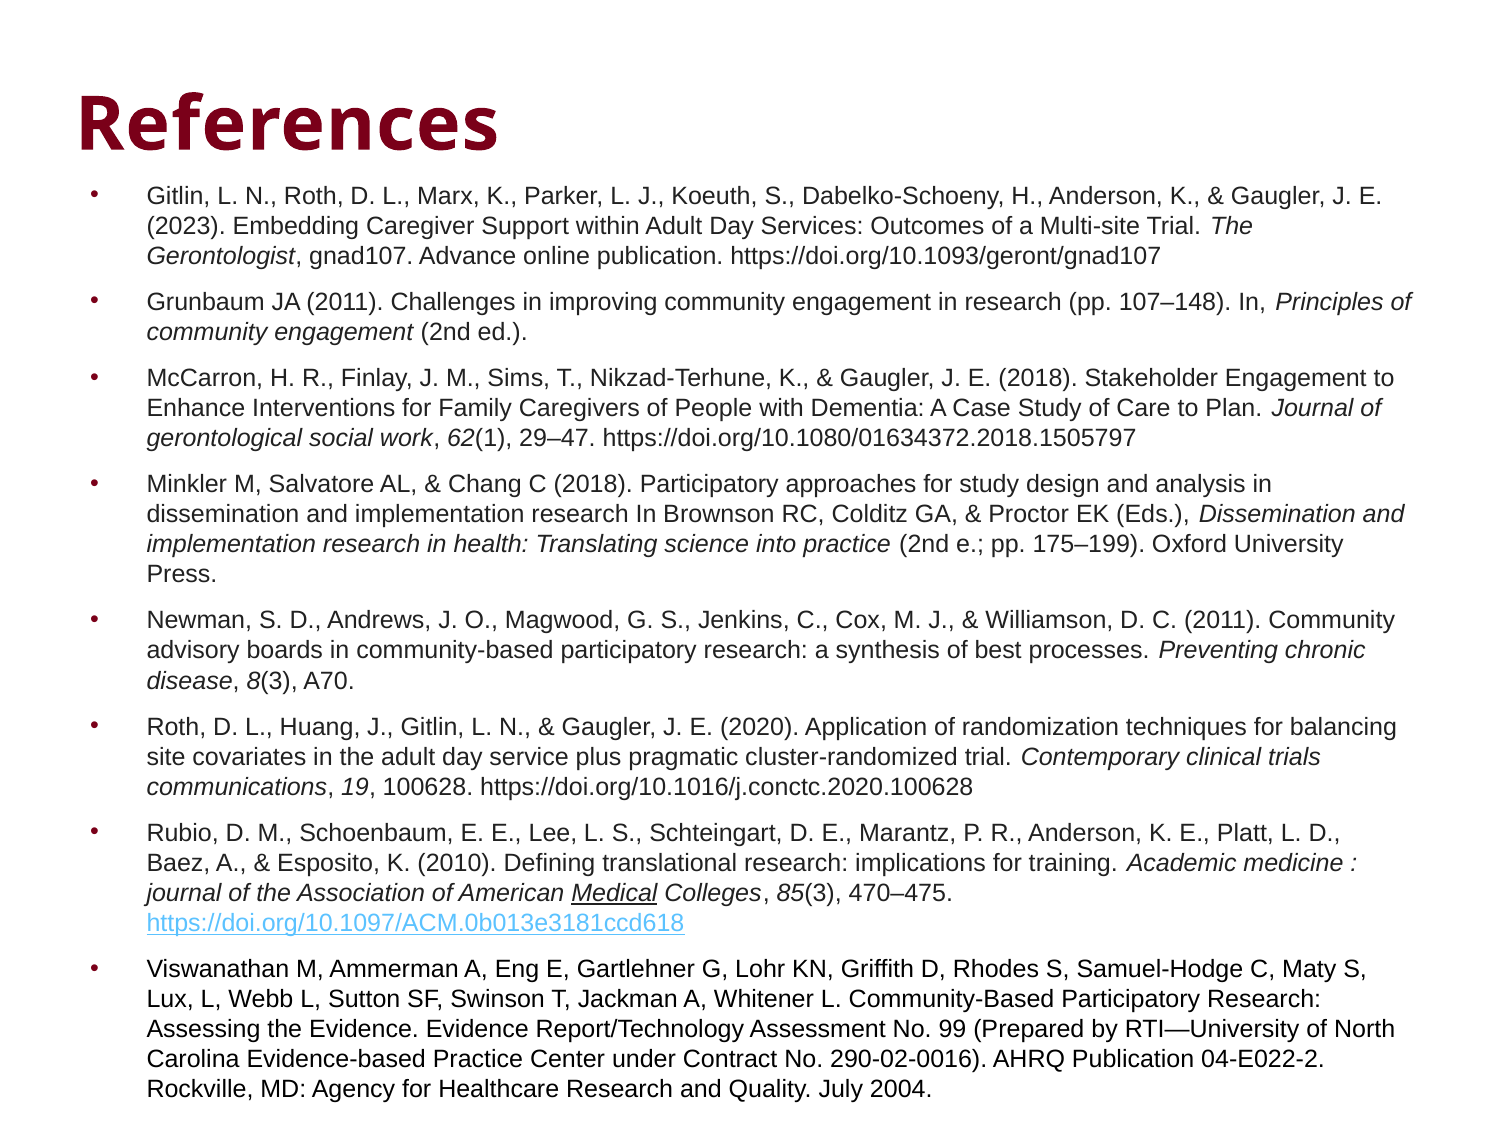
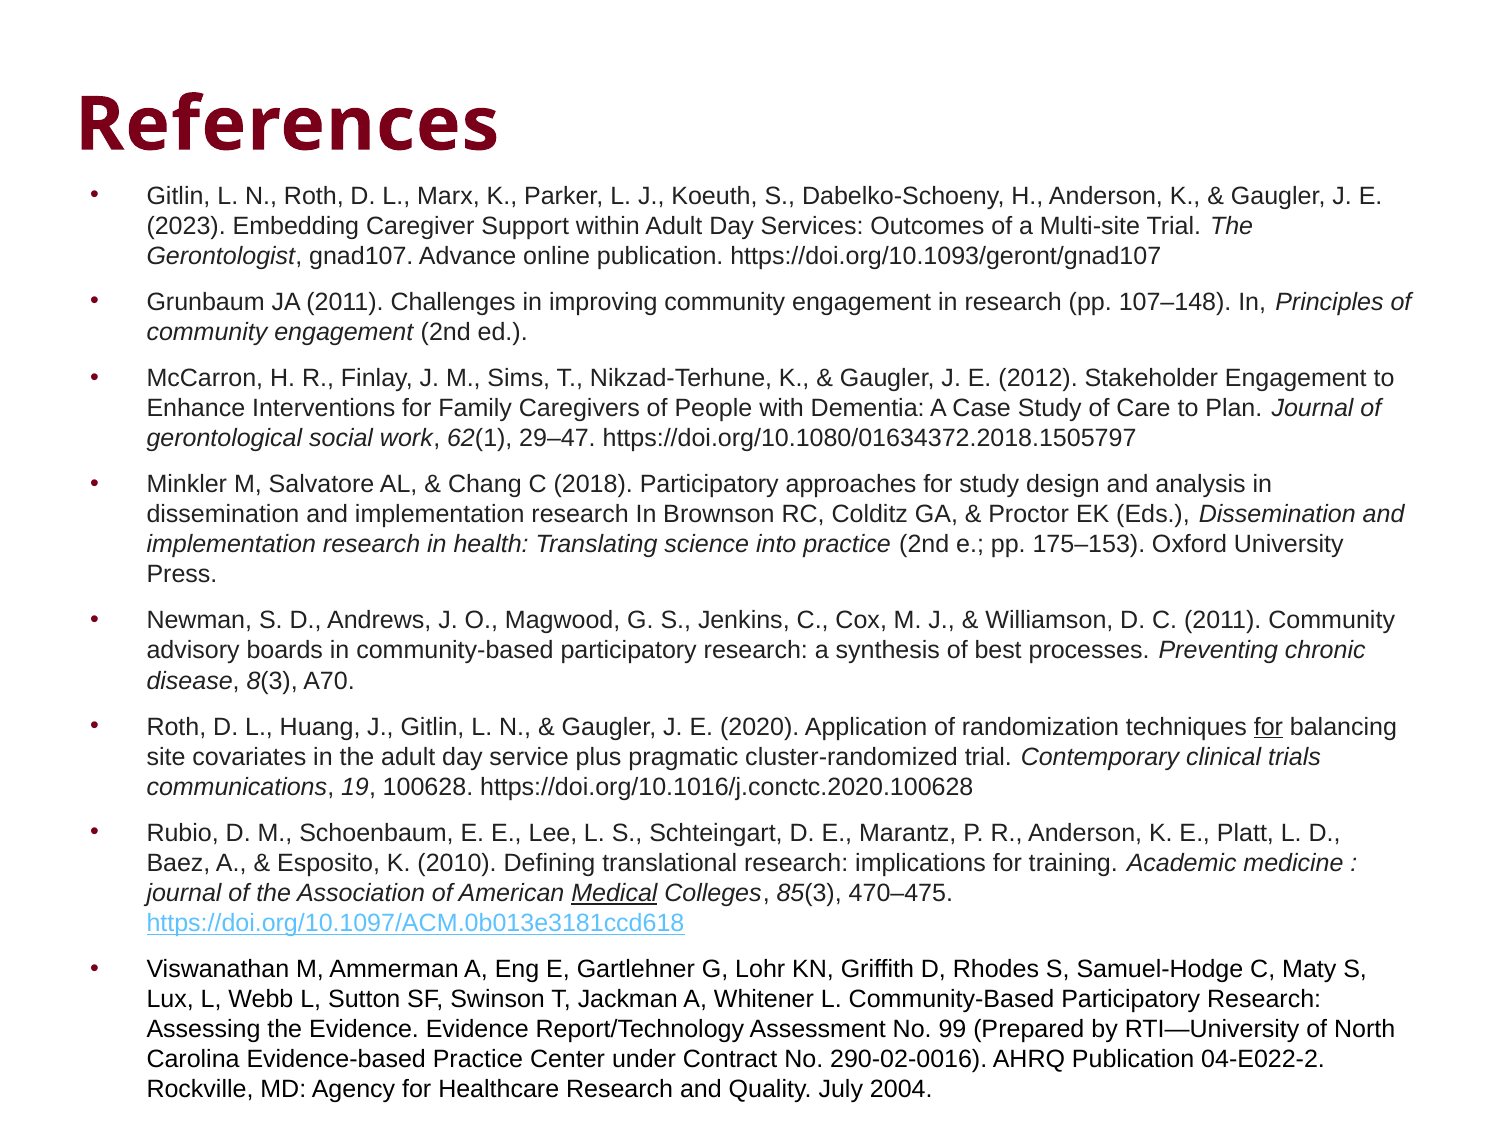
E 2018: 2018 -> 2012
175–199: 175–199 -> 175–153
for at (1269, 727) underline: none -> present
